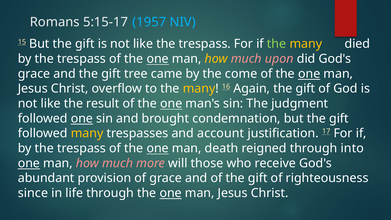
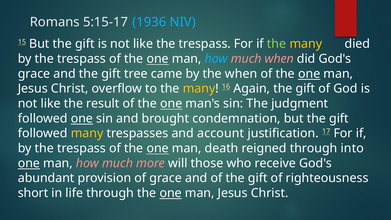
1957: 1957 -> 1936
how at (216, 59) colour: yellow -> light blue
much upon: upon -> when
the come: come -> when
since: since -> short
